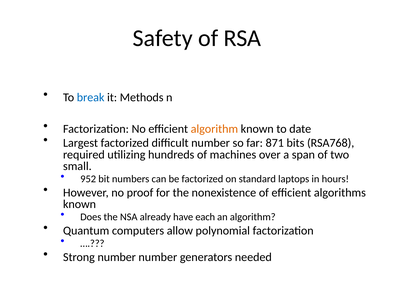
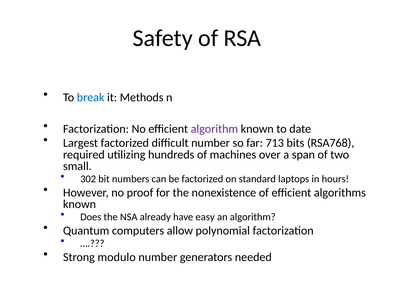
algorithm at (214, 129) colour: orange -> purple
871: 871 -> 713
952: 952 -> 302
each: each -> easy
Strong number: number -> modulo
